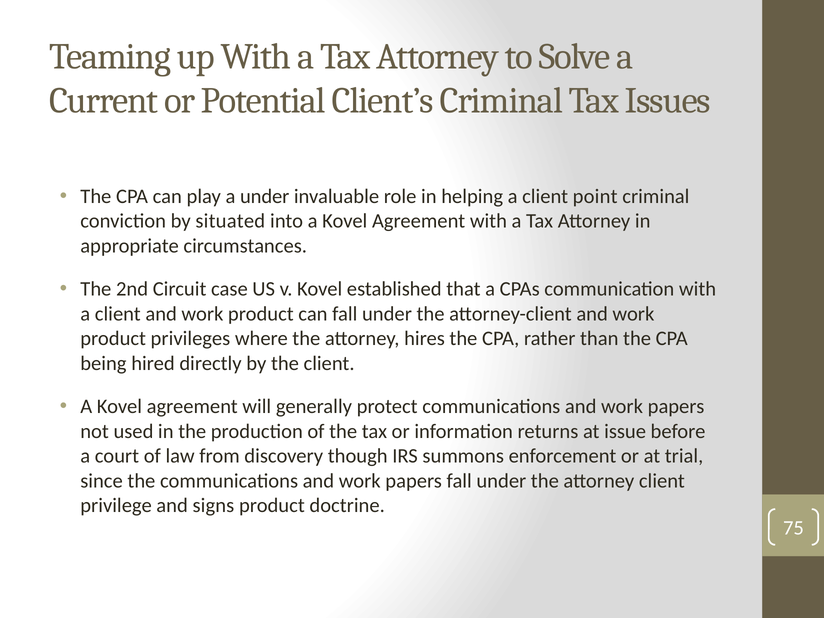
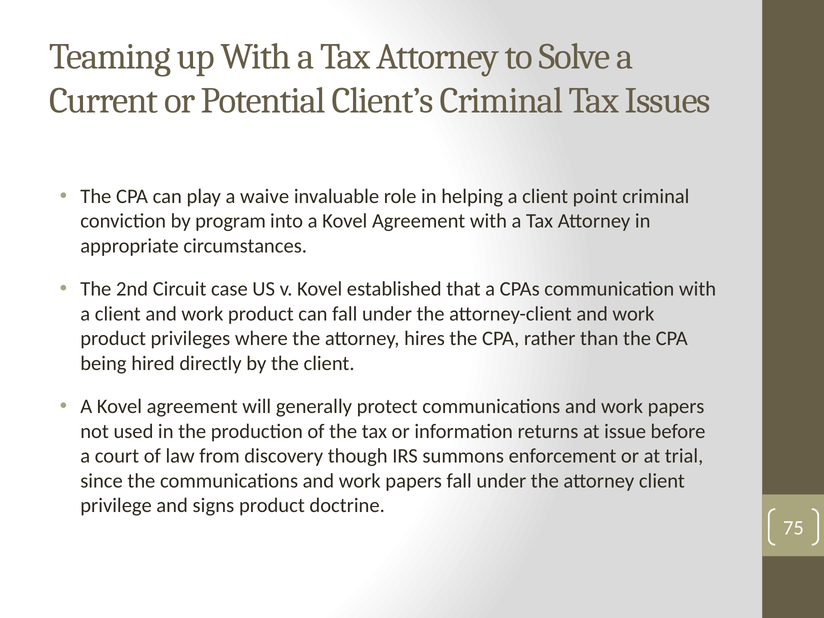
a under: under -> waive
situated: situated -> program
